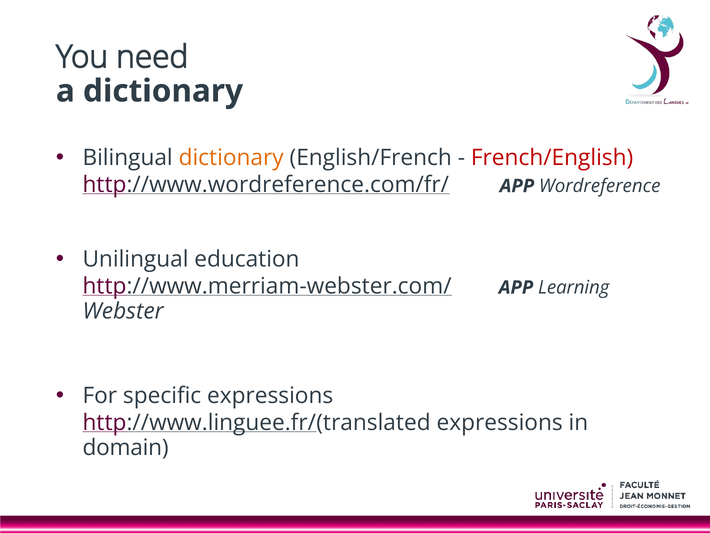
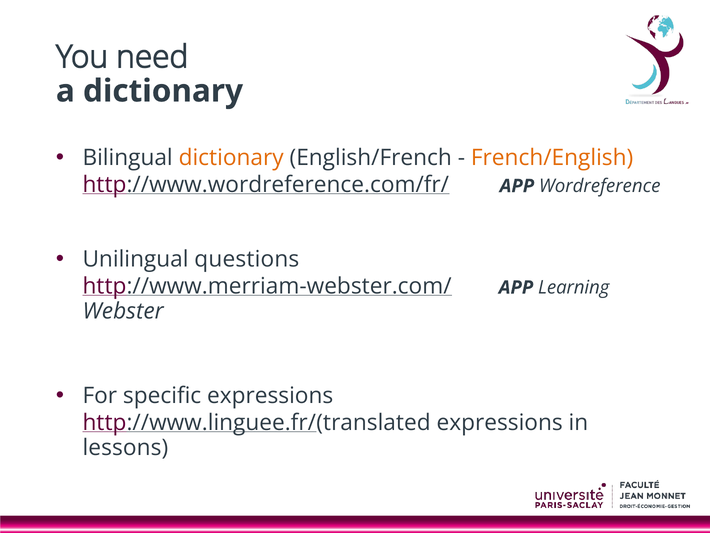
French/English colour: red -> orange
education: education -> questions
domain: domain -> lessons
